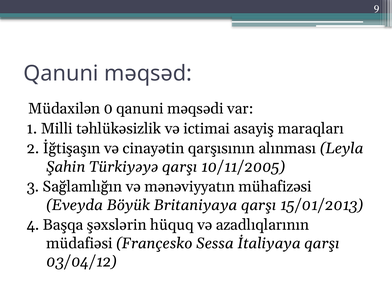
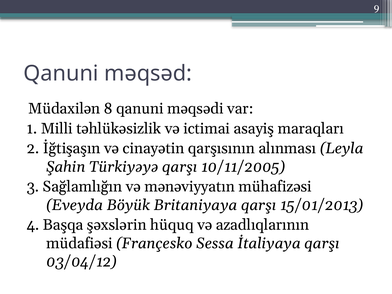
0: 0 -> 8
